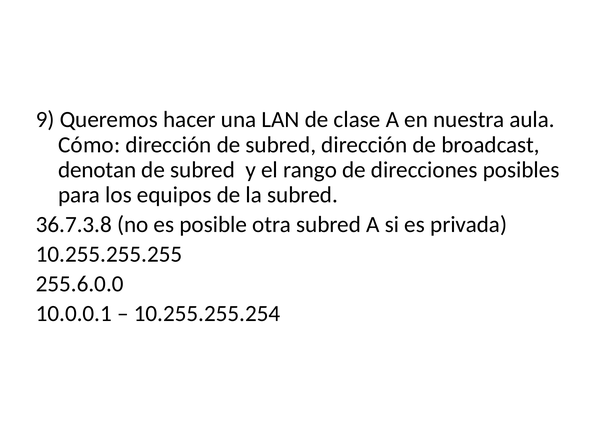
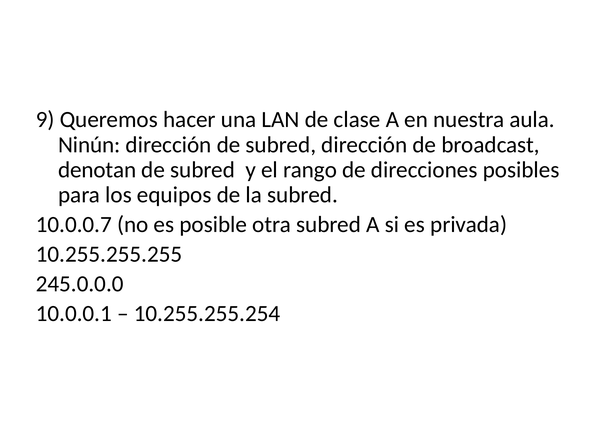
Cómo: Cómo -> Ninún
36.7.3.8: 36.7.3.8 -> 10.0.0.7
255.6.0.0: 255.6.0.0 -> 245.0.0.0
